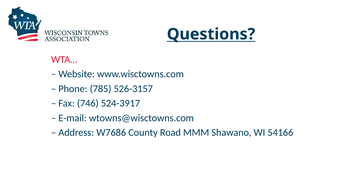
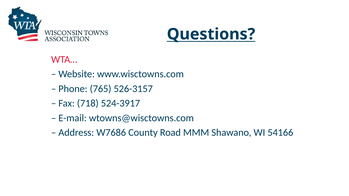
785: 785 -> 765
746: 746 -> 718
